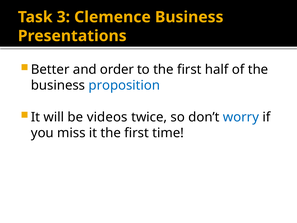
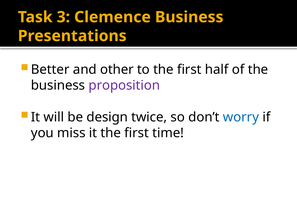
order: order -> other
proposition colour: blue -> purple
videos: videos -> design
